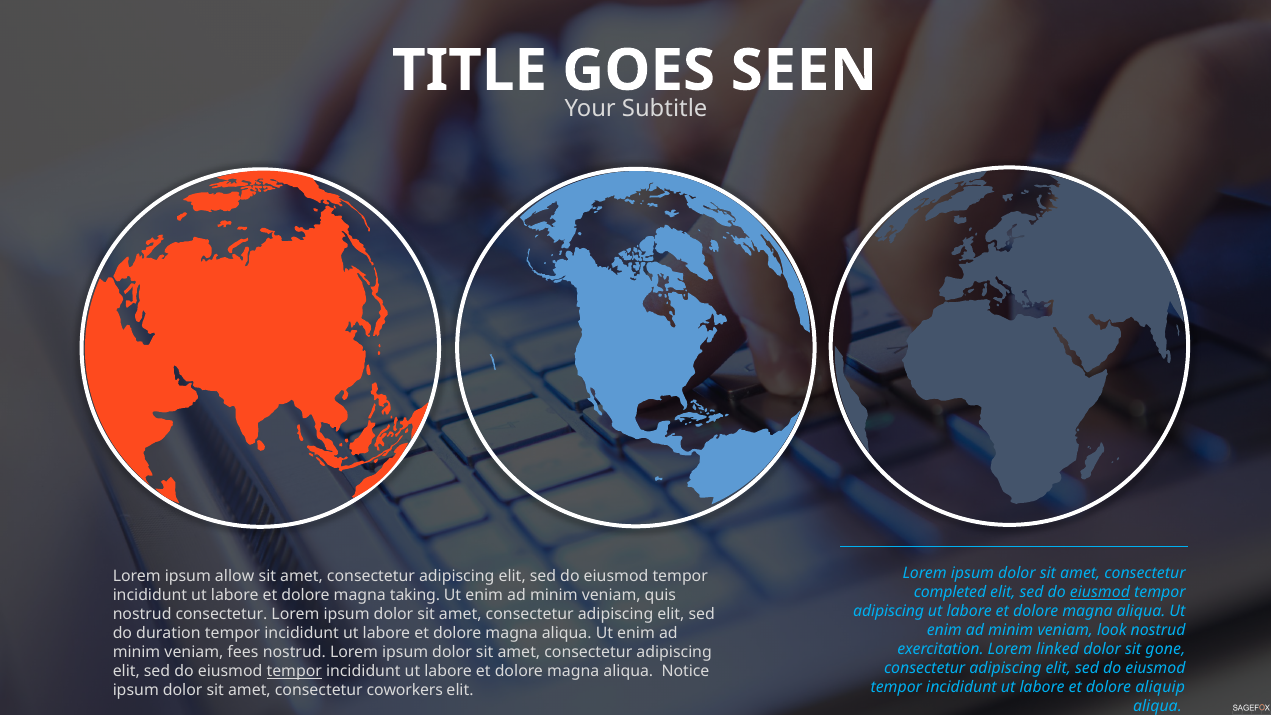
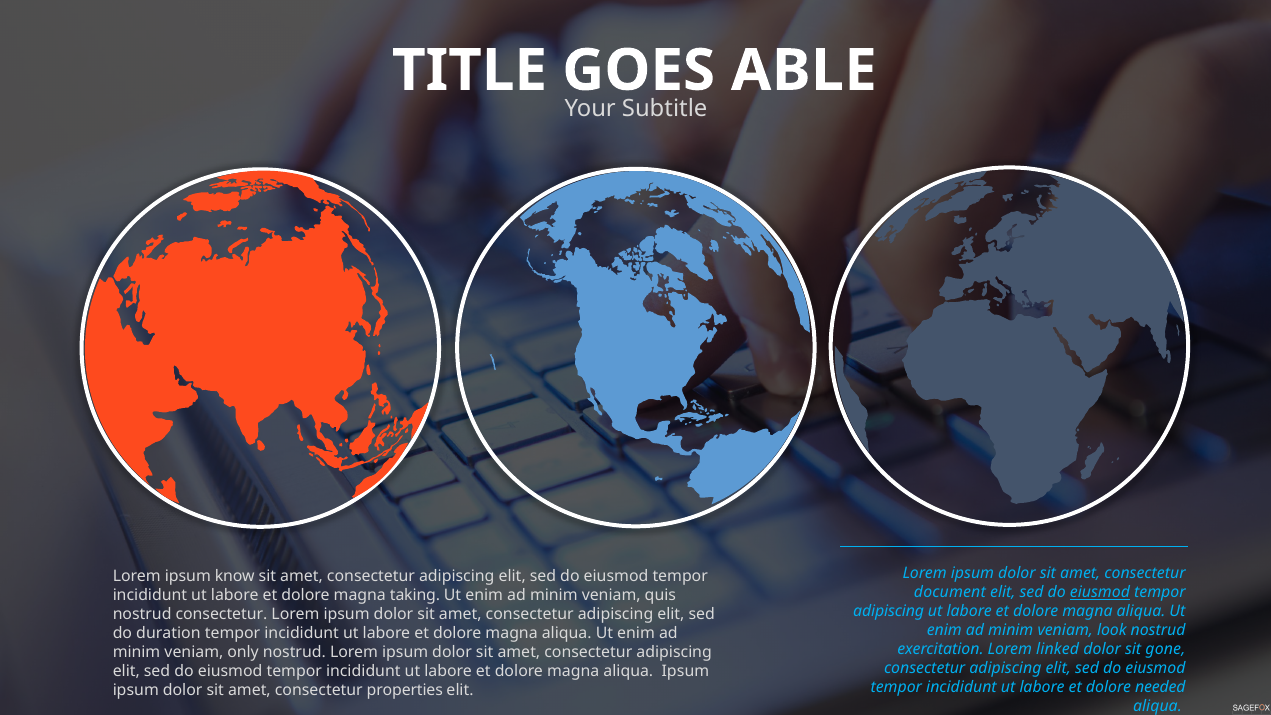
SEEN: SEEN -> ABLE
allow: allow -> know
completed: completed -> document
fees: fees -> only
tempor at (294, 671) underline: present -> none
aliqua Notice: Notice -> Ipsum
aliquip: aliquip -> needed
coworkers: coworkers -> properties
